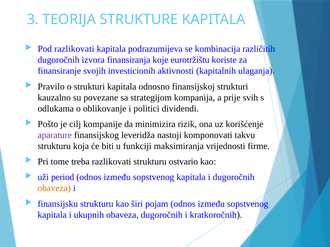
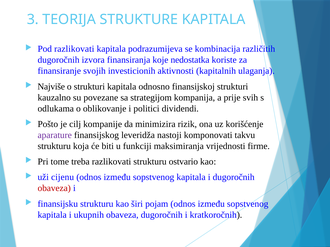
eurotržištu: eurotržištu -> nedostatka
Pravilo: Pravilo -> Najviše
period: period -> cijenu
obaveza at (54, 189) colour: orange -> red
